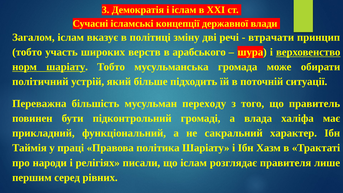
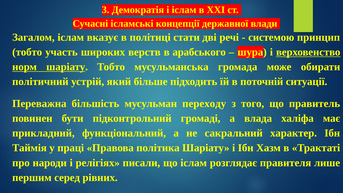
зміну: зміну -> стати
втрачати: втрачати -> системою
